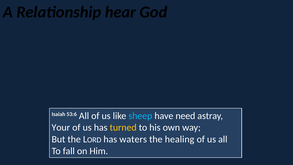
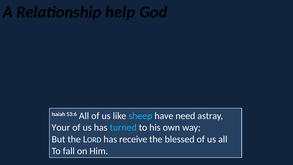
hear: hear -> help
turned colour: yellow -> light blue
waters: waters -> receive
healing: healing -> blessed
